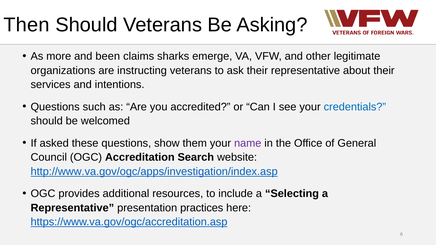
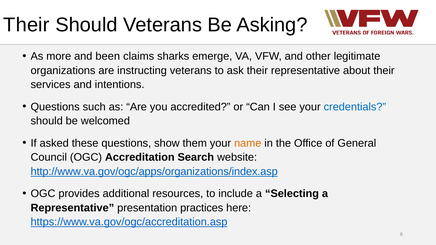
Then at (26, 25): Then -> Their
name colour: purple -> orange
http://www.va.gov/ogc/apps/investigation/index.asp: http://www.va.gov/ogc/apps/investigation/index.asp -> http://www.va.gov/ogc/apps/organizations/index.asp
